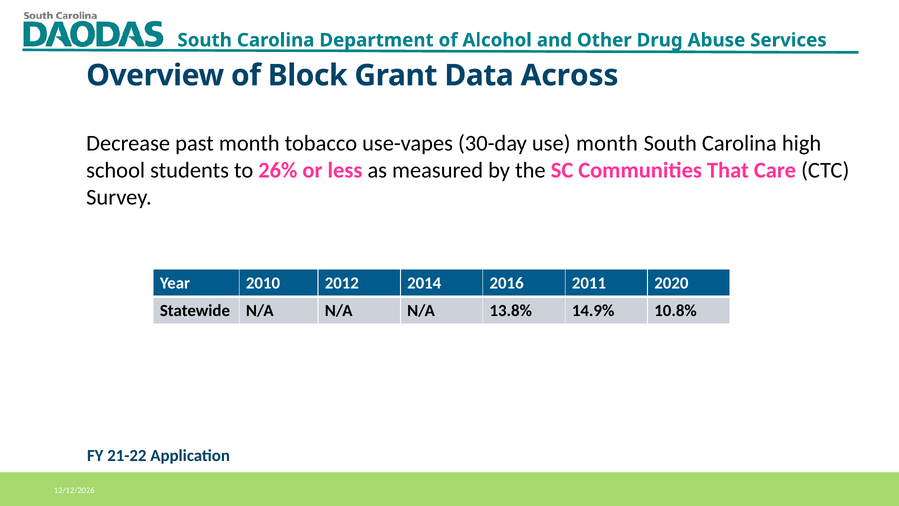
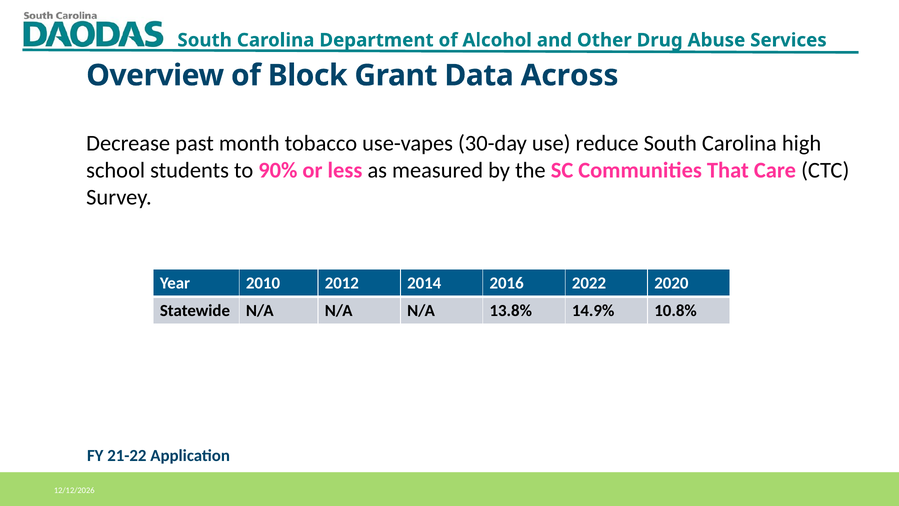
use month: month -> reduce
26%: 26% -> 90%
2011: 2011 -> 2022
